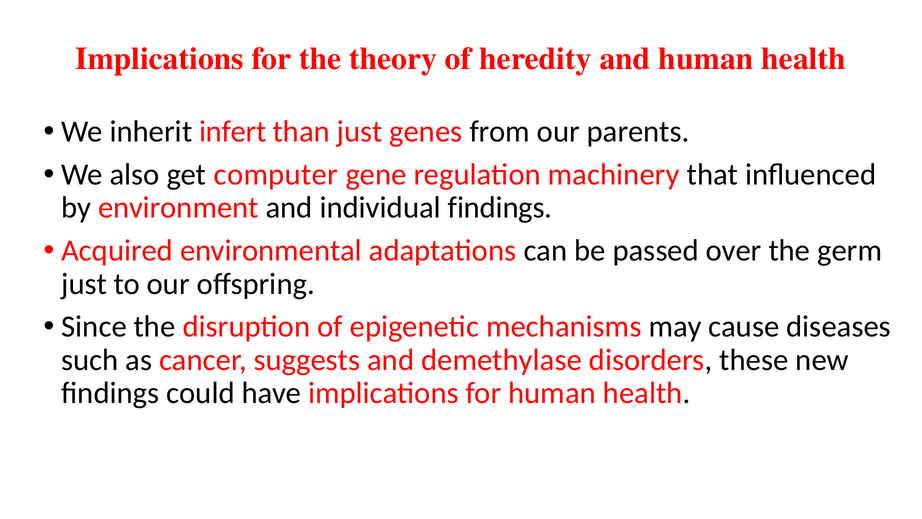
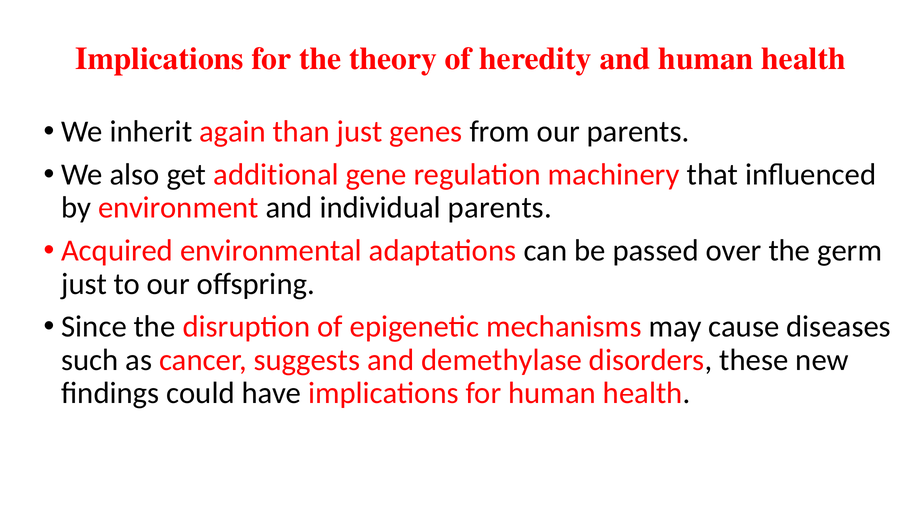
infert: infert -> again
computer: computer -> additional
individual findings: findings -> parents
